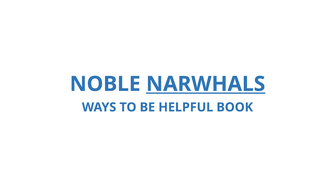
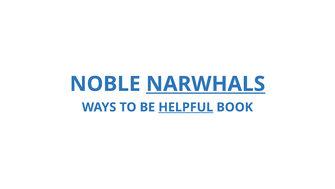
HELPFUL underline: none -> present
